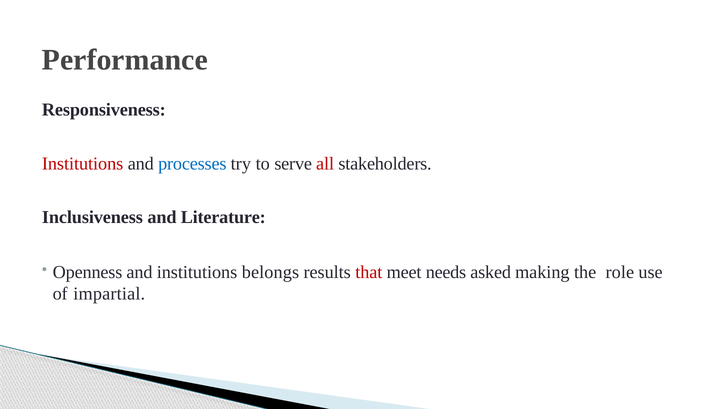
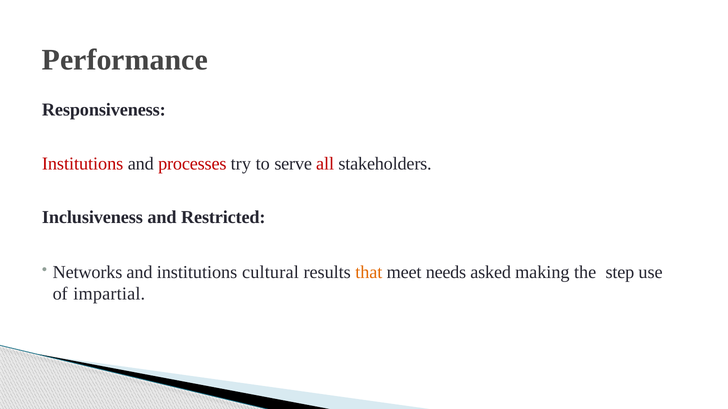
processes colour: blue -> red
Literature: Literature -> Restricted
Openness: Openness -> Networks
belongs: belongs -> cultural
that colour: red -> orange
role: role -> step
